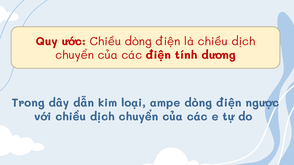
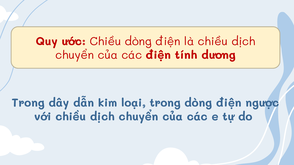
loại ampe: ampe -> trong
